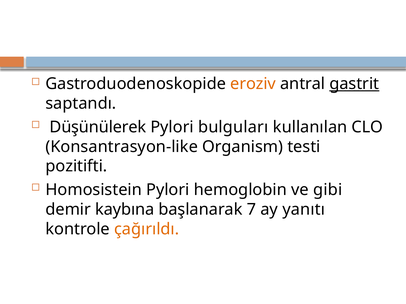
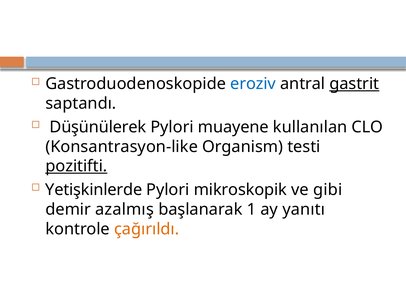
eroziv colour: orange -> blue
bulguları: bulguları -> muayene
pozitifti underline: none -> present
Homosistein: Homosistein -> Yetişkinlerde
hemoglobin: hemoglobin -> mikroskopik
kaybına: kaybına -> azalmış
7: 7 -> 1
